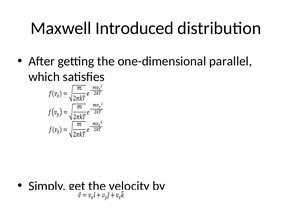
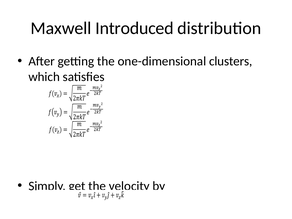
parallel: parallel -> clusters
